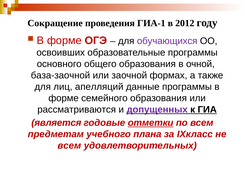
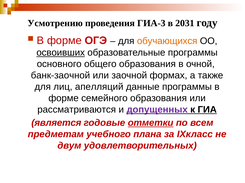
Сокращение: Сокращение -> Усмотрению
ГИА-1: ГИА-1 -> ГИА-3
2012: 2012 -> 2031
обучающихся colour: purple -> orange
освоивших underline: none -> present
база-заочной: база-заочной -> банк-заочной
всем at (69, 146): всем -> двум
